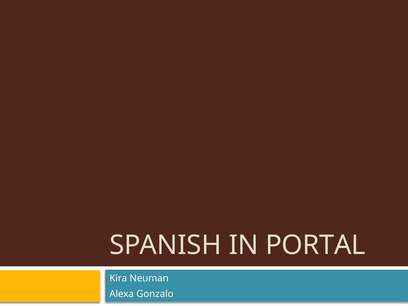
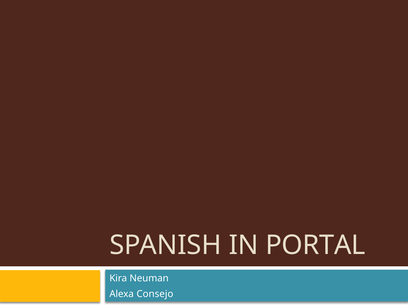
Gonzalo: Gonzalo -> Consejo
